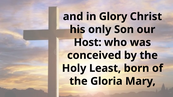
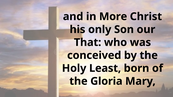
Glory: Glory -> More
Host: Host -> That
